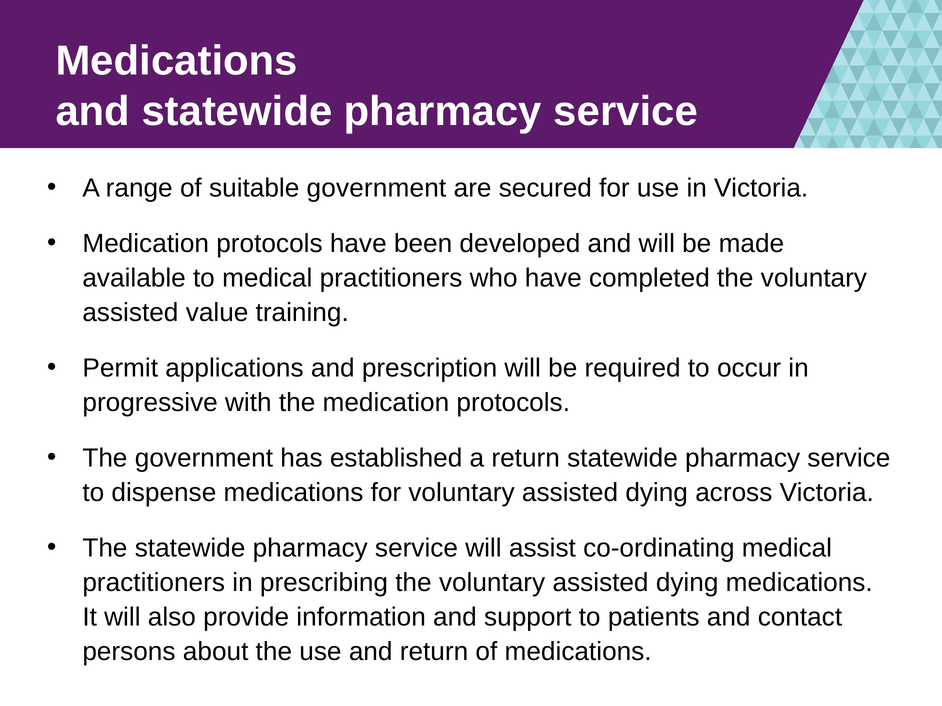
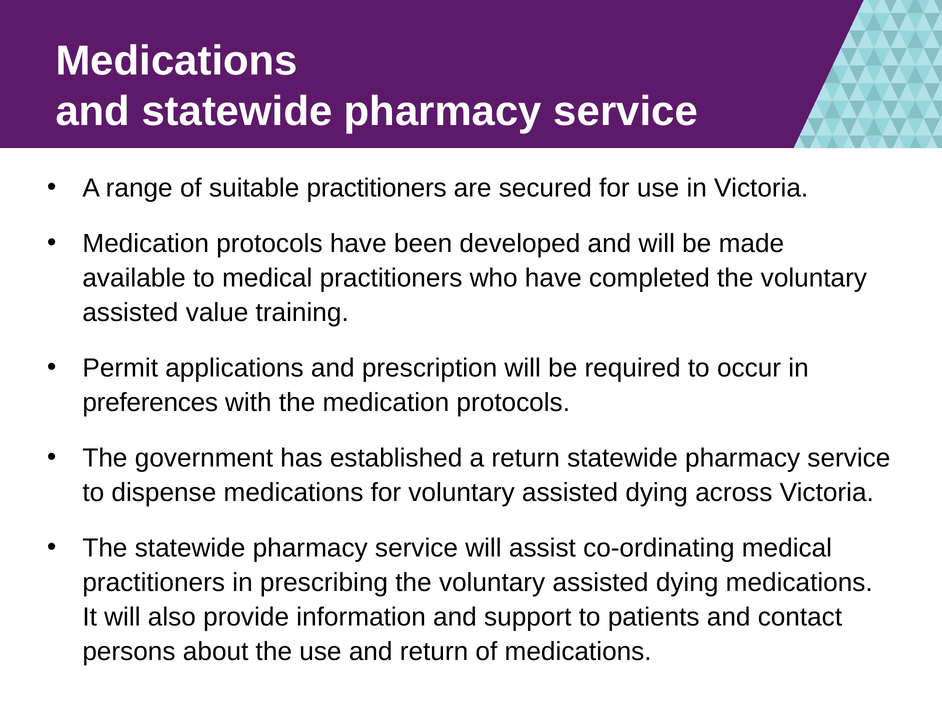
suitable government: government -> practitioners
progressive: progressive -> preferences
